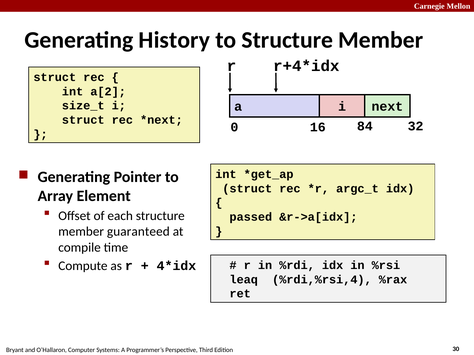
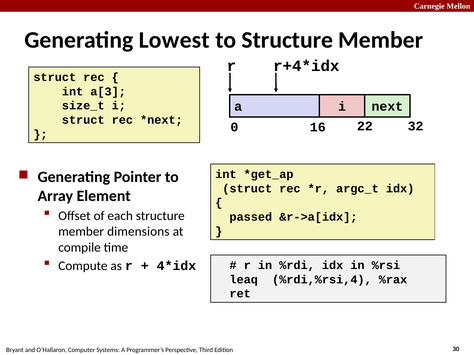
History: History -> Lowest
a[2: a[2 -> a[3
84: 84 -> 22
guaranteed: guaranteed -> dimensions
